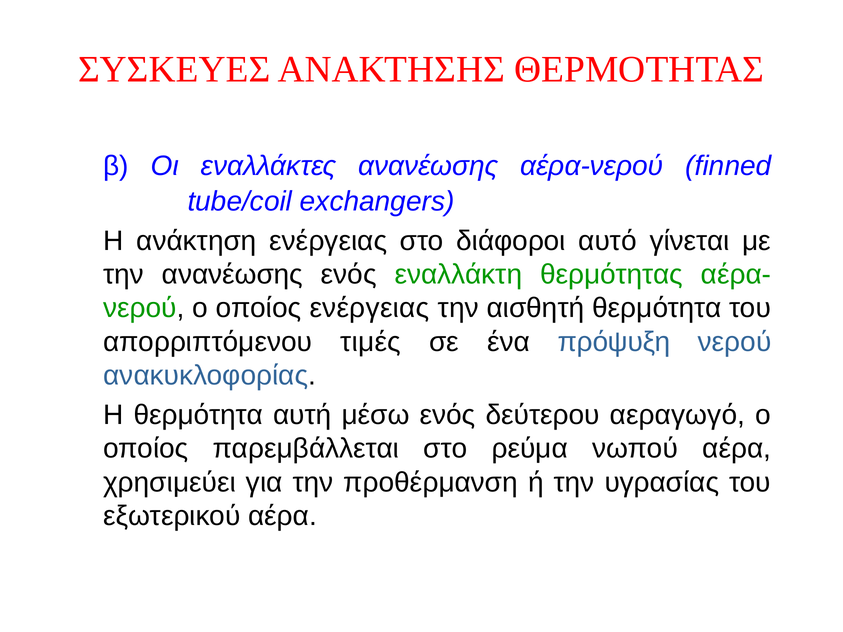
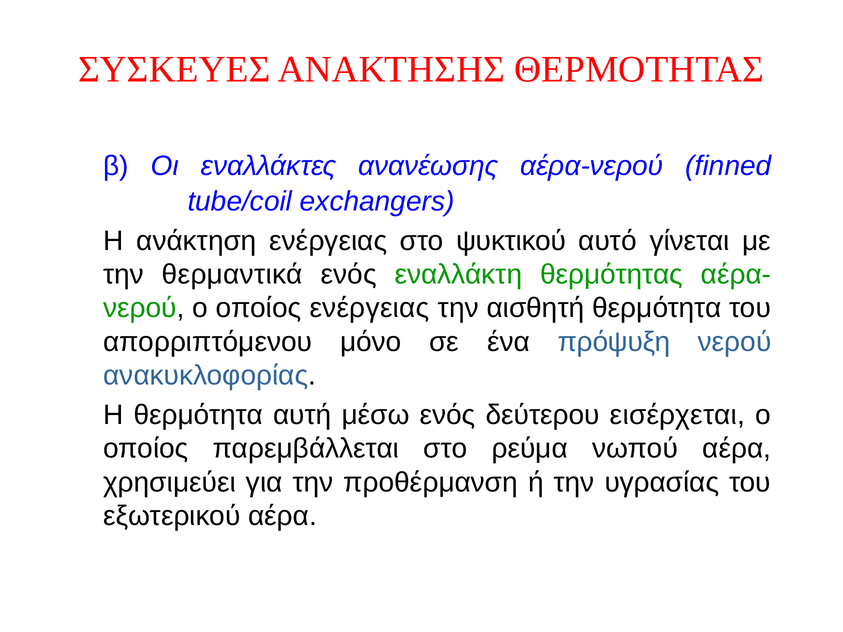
διάφοροι: διάφοροι -> ψυκτικού
την ανανέωσης: ανανέωσης -> θερμαντικά
τιμές: τιμές -> μόνο
αεραγωγό: αεραγωγό -> εισέρχεται
